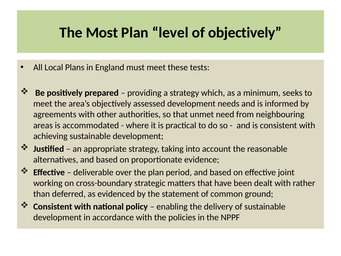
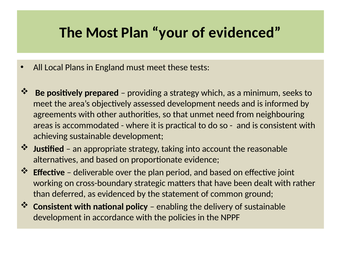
level: level -> your
of objectively: objectively -> evidenced
